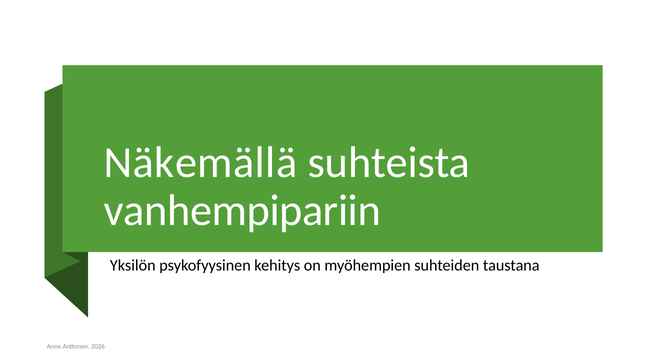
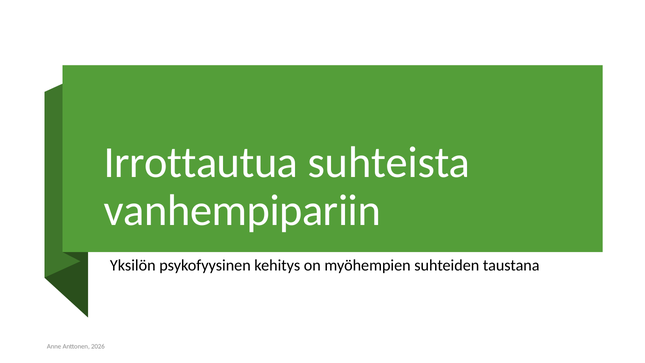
Näkemällä: Näkemällä -> Irrottautua
